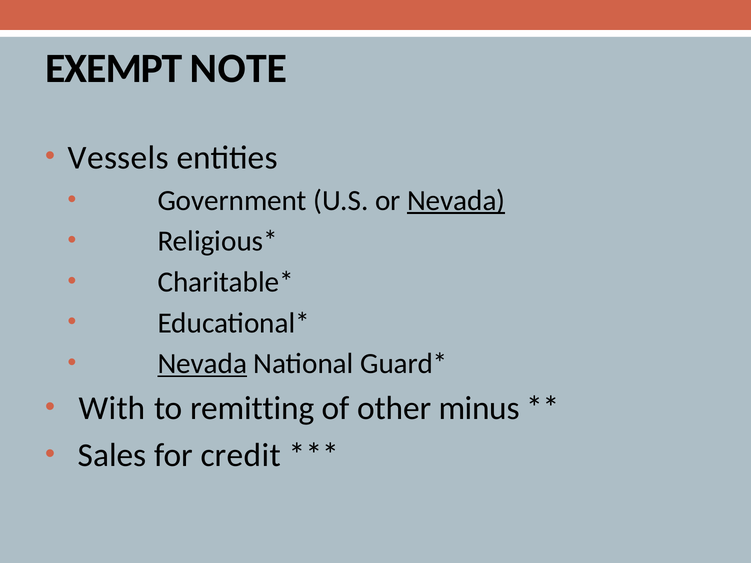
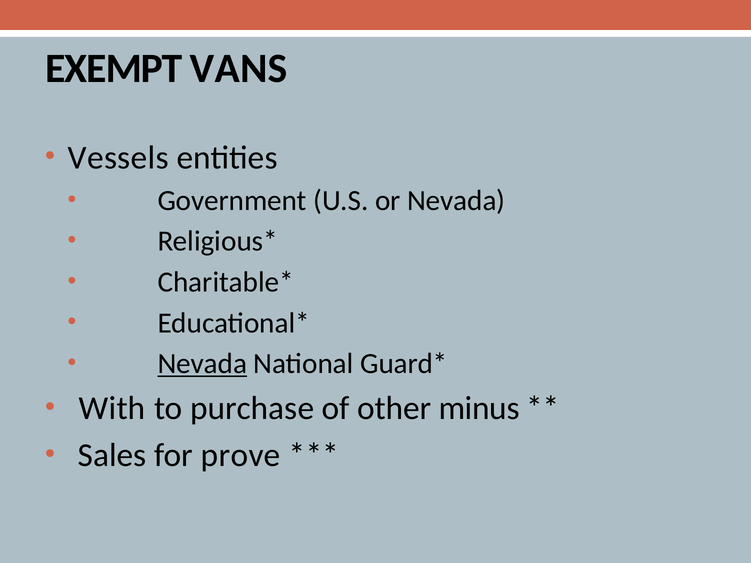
NOTE: NOTE -> VANS
Nevada at (456, 201) underline: present -> none
remitting: remitting -> purchase
credit: credit -> prove
